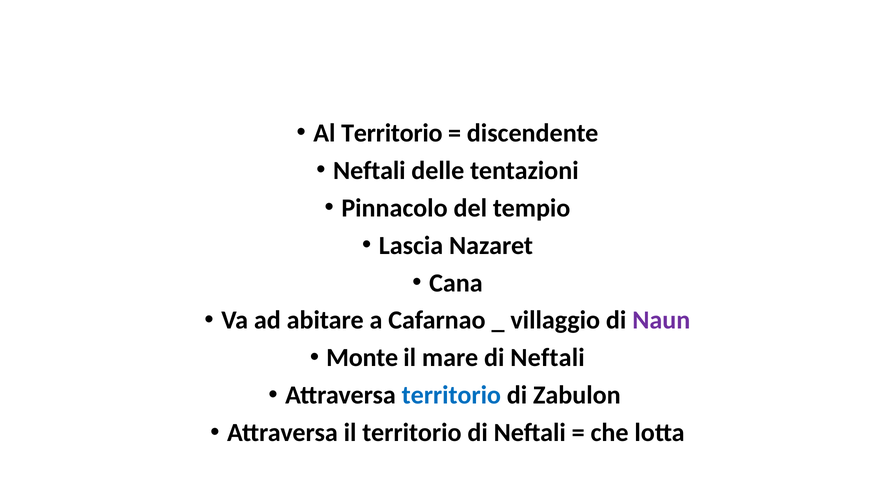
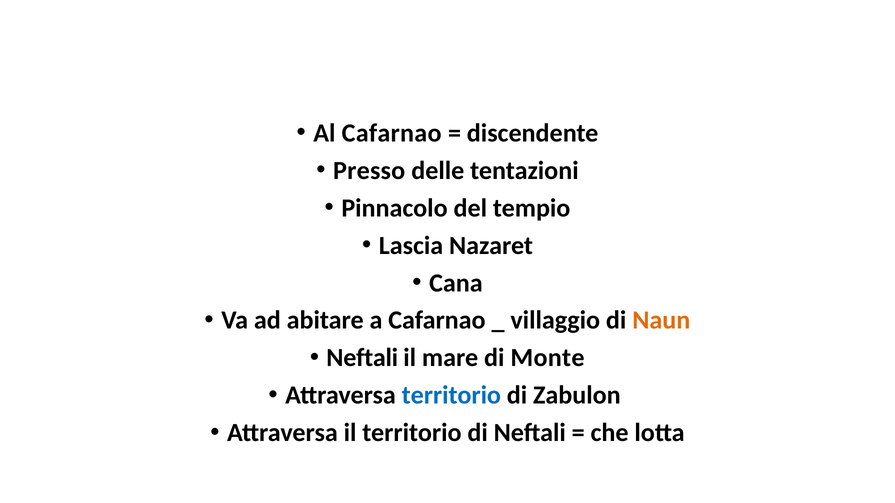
Al Territorio: Territorio -> Cafarnao
Neftali at (369, 171): Neftali -> Presso
Naun colour: purple -> orange
Monte at (362, 358): Monte -> Neftali
mare di Neftali: Neftali -> Monte
